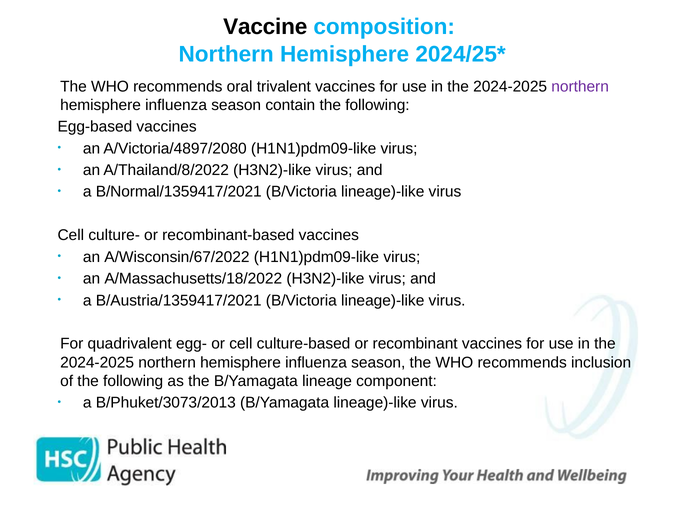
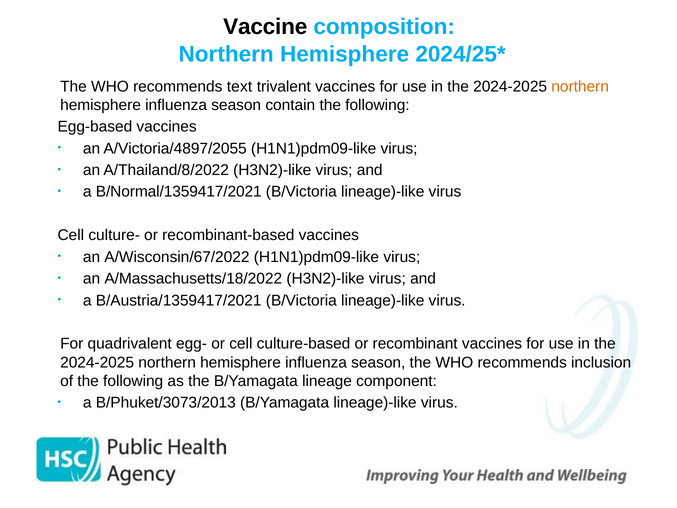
oral: oral -> text
northern at (580, 86) colour: purple -> orange
A/Victoria/4897/2080: A/Victoria/4897/2080 -> A/Victoria/4897/2055
